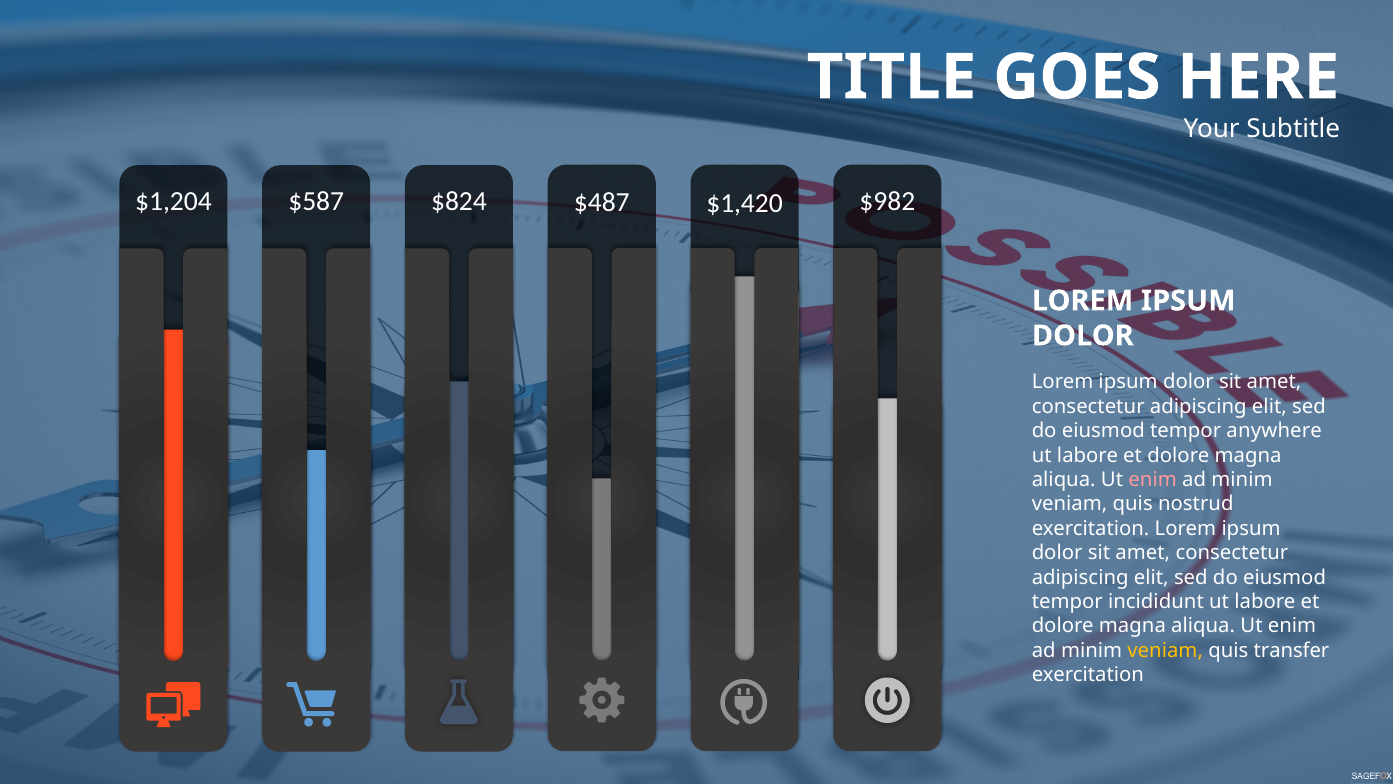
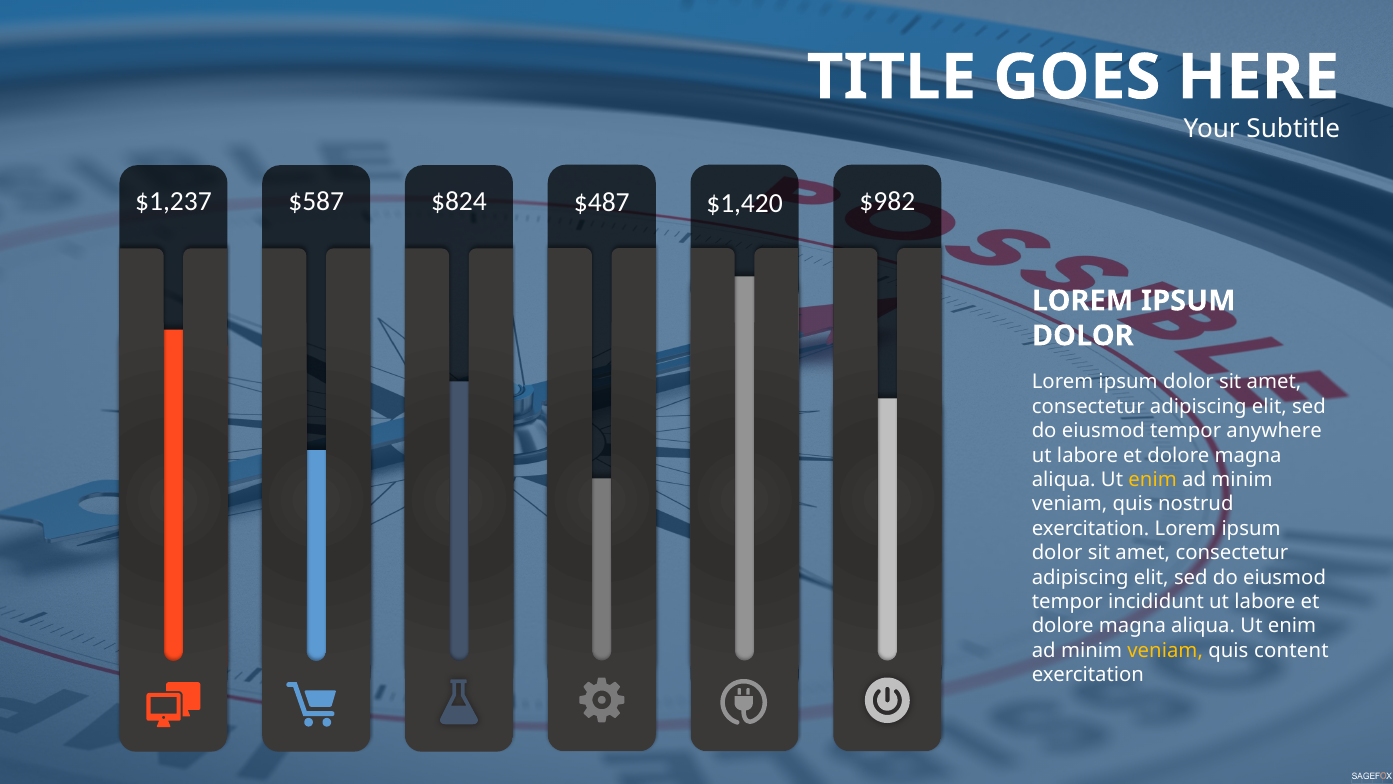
$1,204: $1,204 -> $1,237
enim at (1153, 480) colour: pink -> yellow
transfer: transfer -> content
